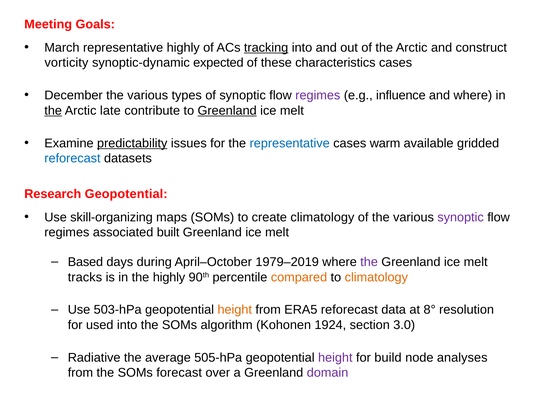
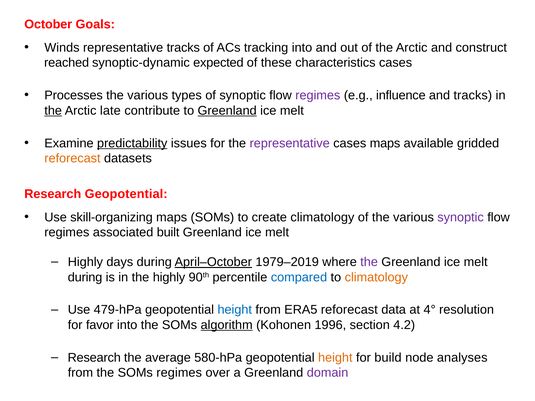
Meeting: Meeting -> October
March: March -> Winds
representative highly: highly -> tracks
tracking underline: present -> none
vorticity: vorticity -> reached
December: December -> Processes
and where: where -> tracks
representative at (290, 143) colour: blue -> purple
cases warm: warm -> maps
reforecast at (72, 158) colour: blue -> orange
Based at (85, 262): Based -> Highly
April–October underline: none -> present
tracks at (85, 277): tracks -> during
compared colour: orange -> blue
503-hPa: 503-hPa -> 479-hPa
height at (235, 310) colour: orange -> blue
8°: 8° -> 4°
used: used -> favor
algorithm underline: none -> present
1924: 1924 -> 1996
3.0: 3.0 -> 4.2
Radiative at (94, 358): Radiative -> Research
505-hPa: 505-hPa -> 580-hPa
height at (335, 358) colour: purple -> orange
SOMs forecast: forecast -> regimes
